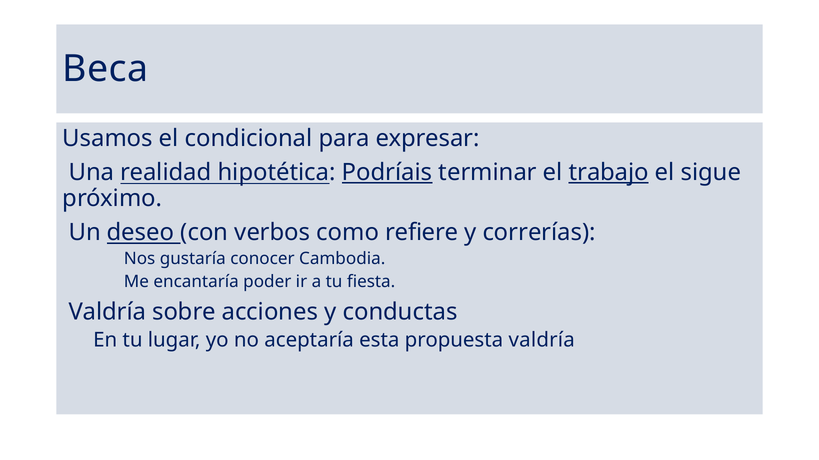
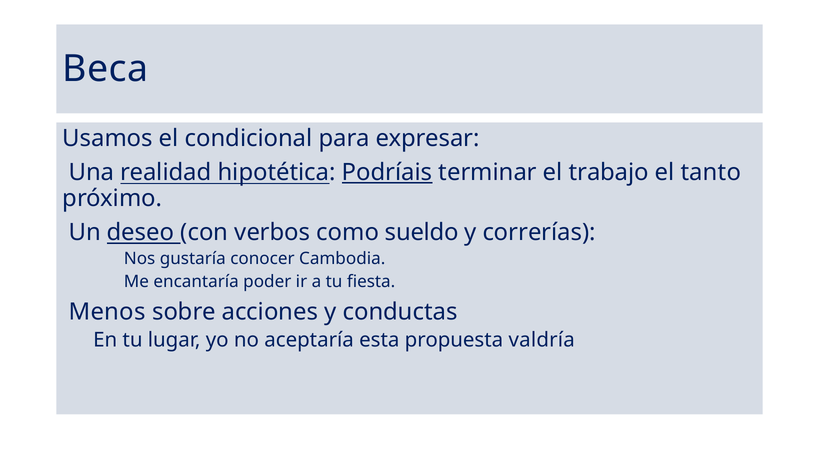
trabajo underline: present -> none
sigue: sigue -> tanto
refiere: refiere -> sueldo
Valdría at (107, 312): Valdría -> Menos
